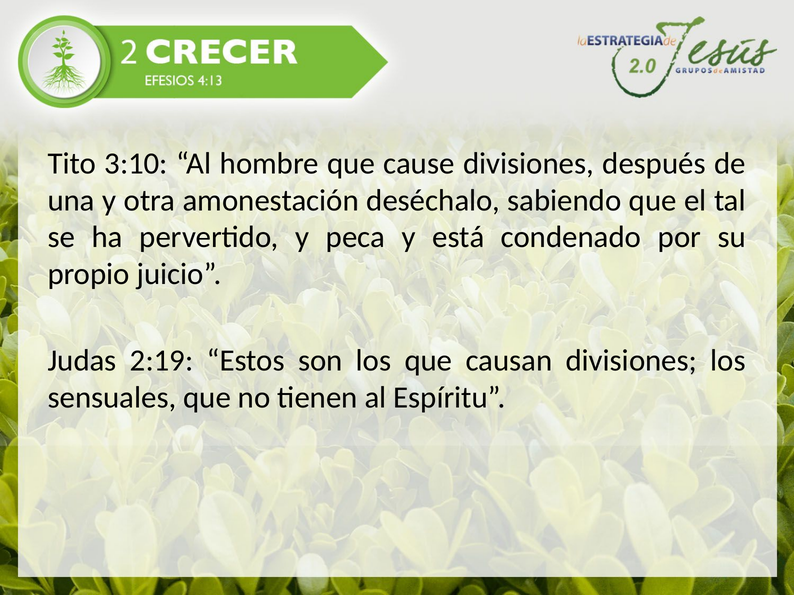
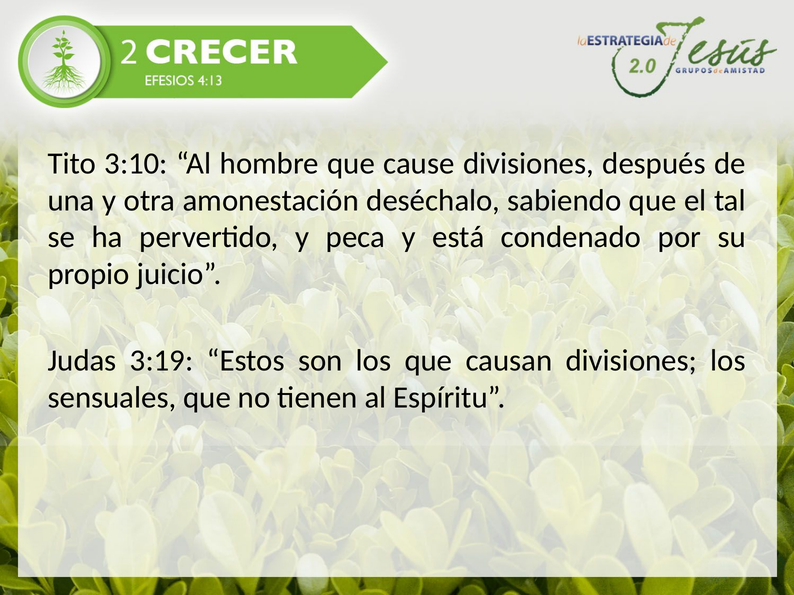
2:19: 2:19 -> 3:19
